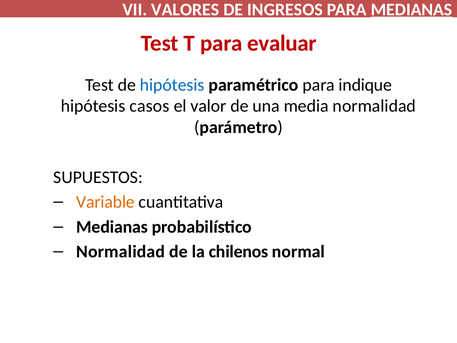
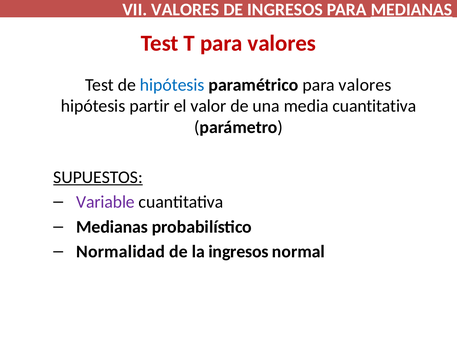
T para evaluar: evaluar -> valores
paramétrico para indique: indique -> valores
casos: casos -> partir
media normalidad: normalidad -> cuantitativa
SUPUESTOS underline: none -> present
Variable colour: orange -> purple
la chilenos: chilenos -> ingresos
